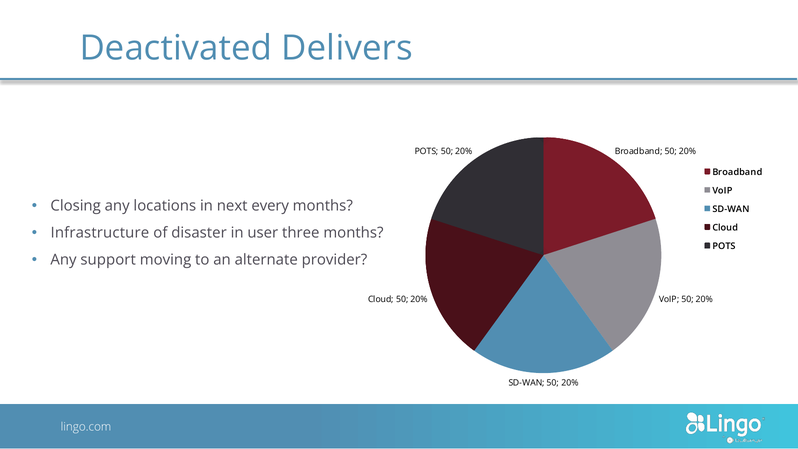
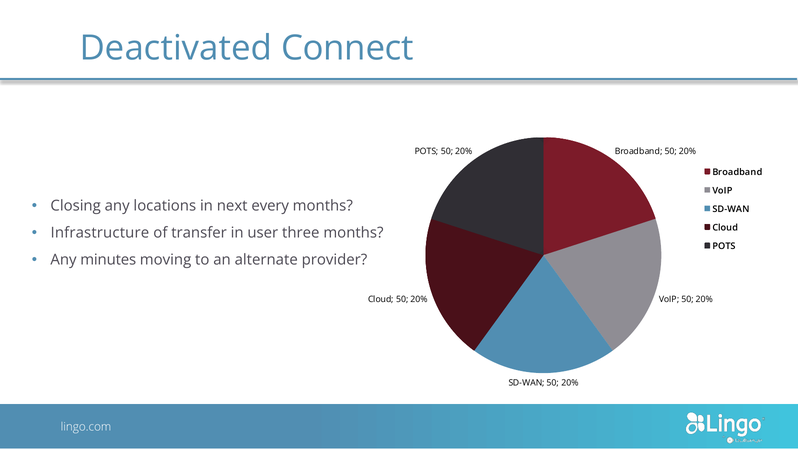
Delivers: Delivers -> Connect
disaster: disaster -> transfer
support: support -> minutes
